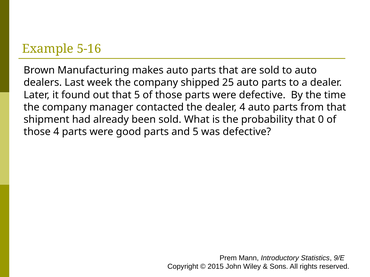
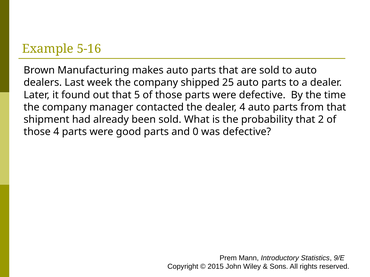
0: 0 -> 2
and 5: 5 -> 0
